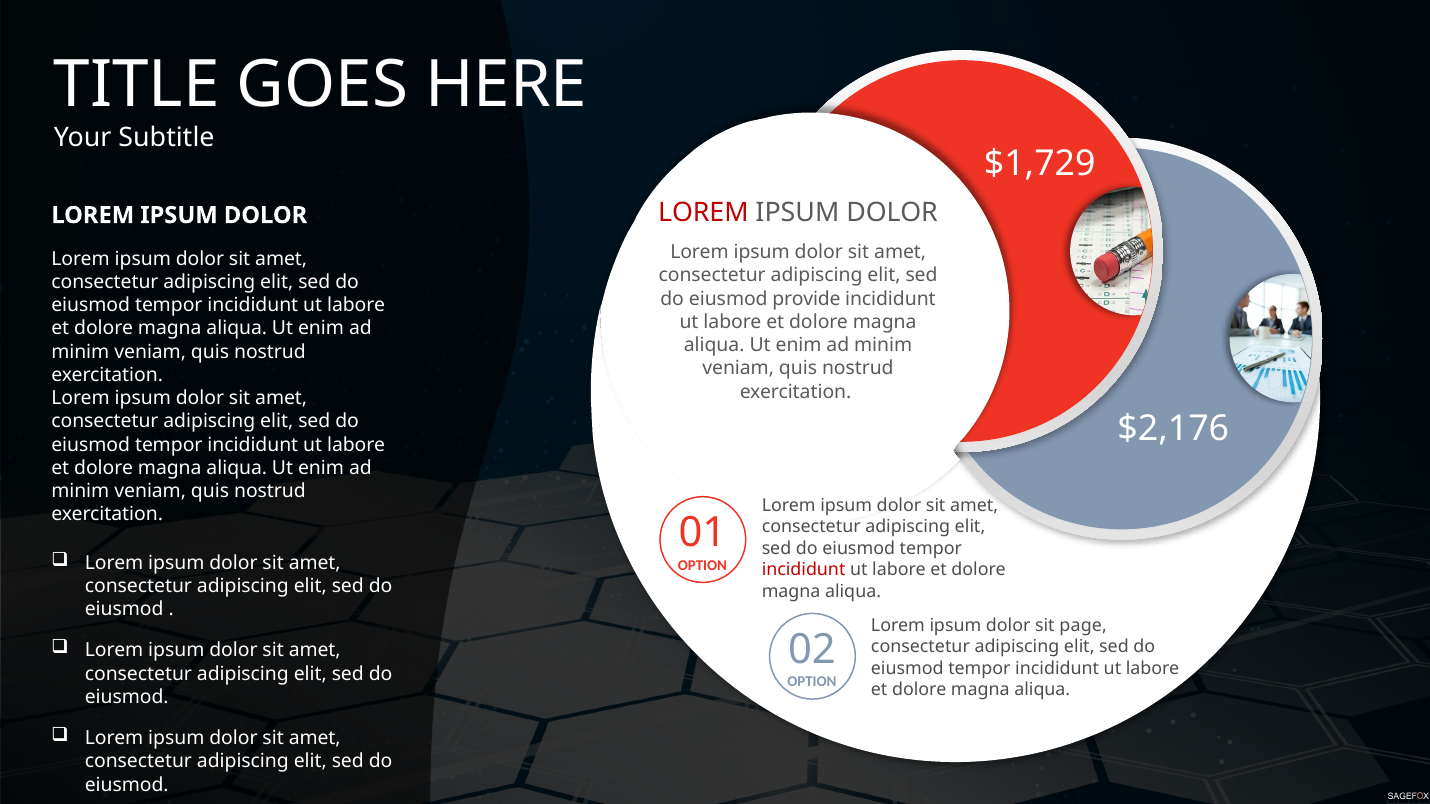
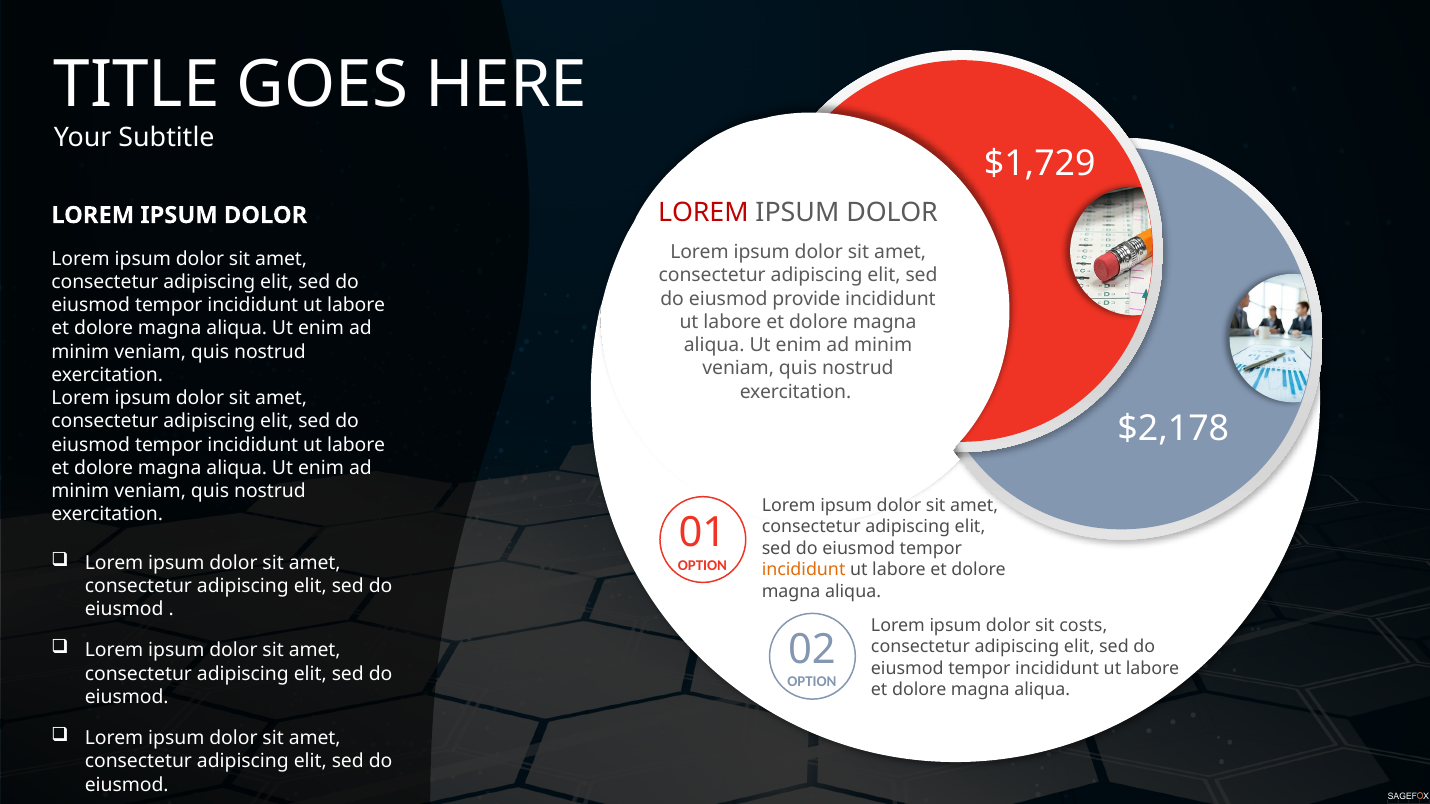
$2,176: $2,176 -> $2,178
incididunt at (804, 570) colour: red -> orange
page: page -> costs
